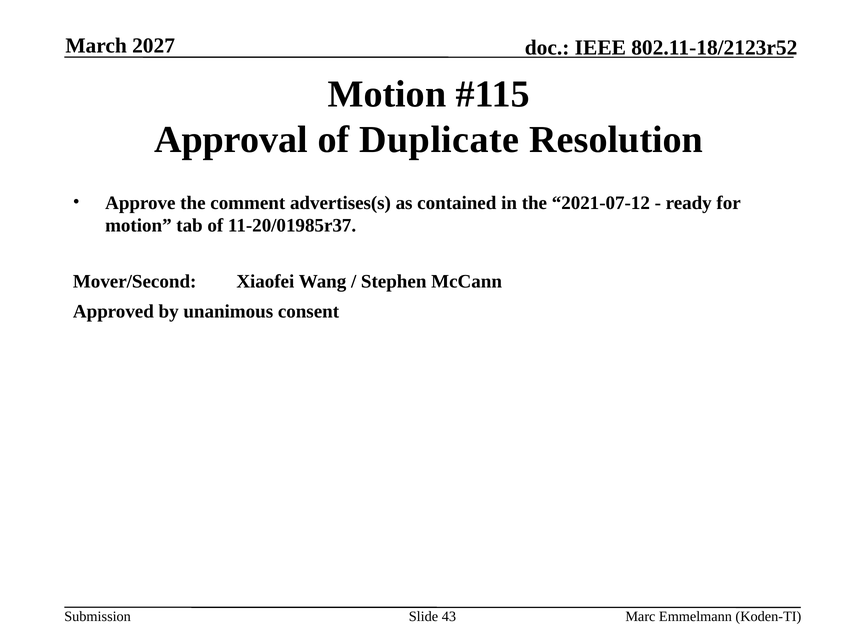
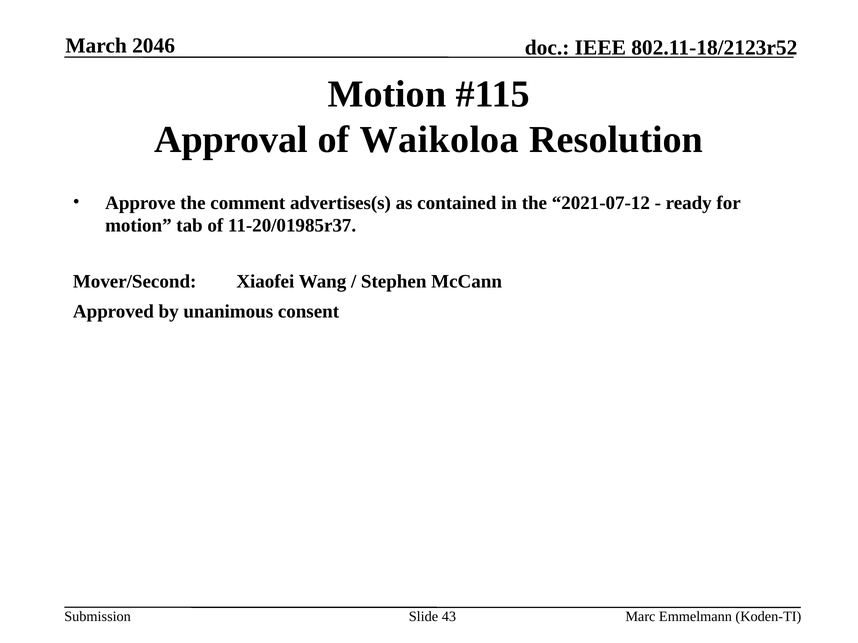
2027: 2027 -> 2046
Duplicate: Duplicate -> Waikoloa
